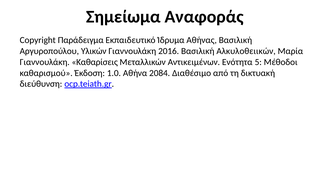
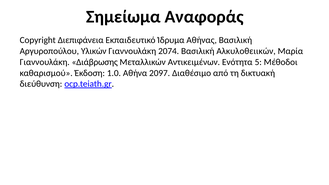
Παράδειγμα: Παράδειγμα -> Διεπιφάνεια
2016: 2016 -> 2074
Καθαρίσεις: Καθαρίσεις -> Διάβρωσης
2084: 2084 -> 2097
